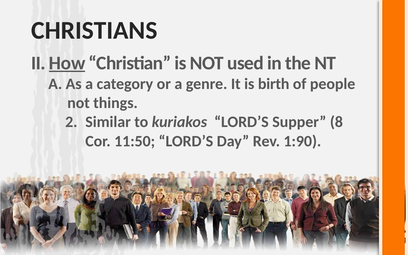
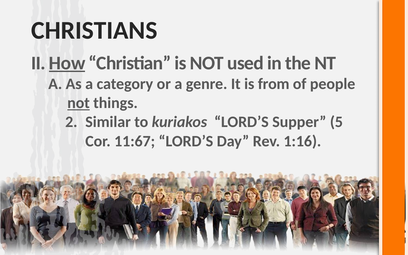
birth: birth -> from
not at (79, 103) underline: none -> present
8: 8 -> 5
11:50: 11:50 -> 11:67
1:90: 1:90 -> 1:16
